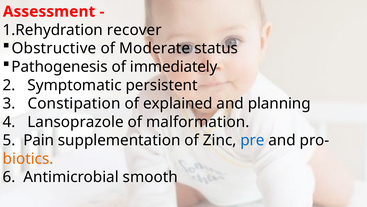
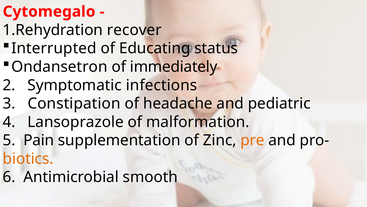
Assessment: Assessment -> Cytomegalo
Obstructive: Obstructive -> Interrupted
Moderate: Moderate -> Educating
Pathogenesis: Pathogenesis -> Ondansetron
persistent: persistent -> infections
explained: explained -> headache
planning: planning -> pediatric
pre colour: blue -> orange
